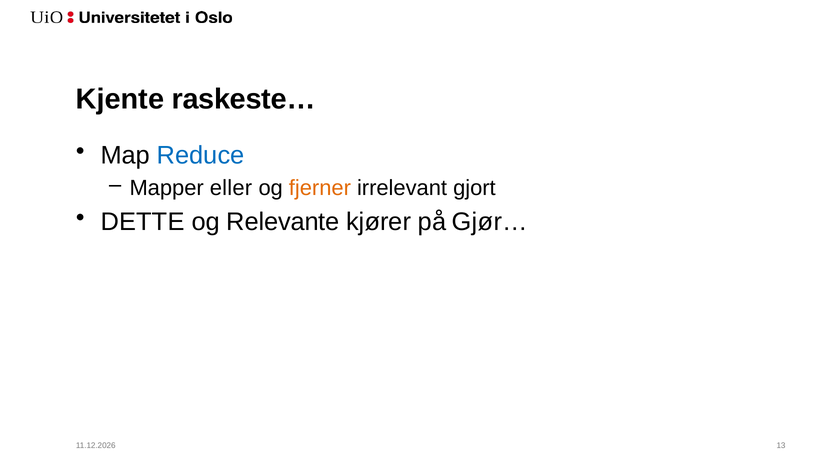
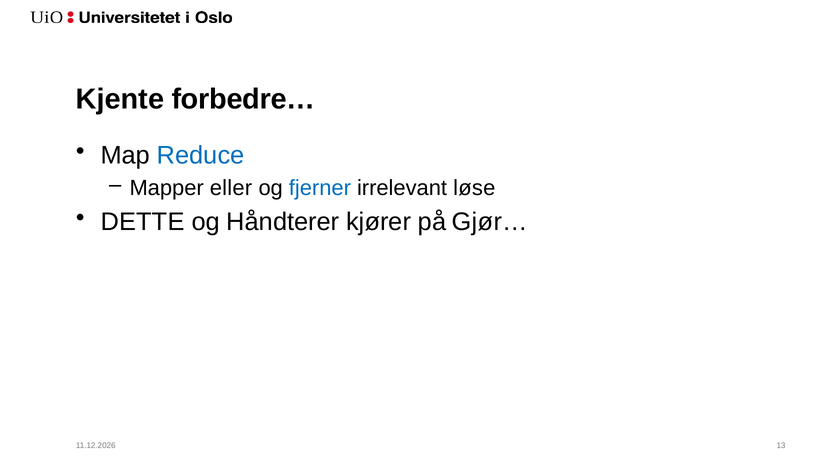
raskeste…: raskeste… -> forbedre…
fjerner colour: orange -> blue
gjort: gjort -> løse
Relevante: Relevante -> Håndterer
